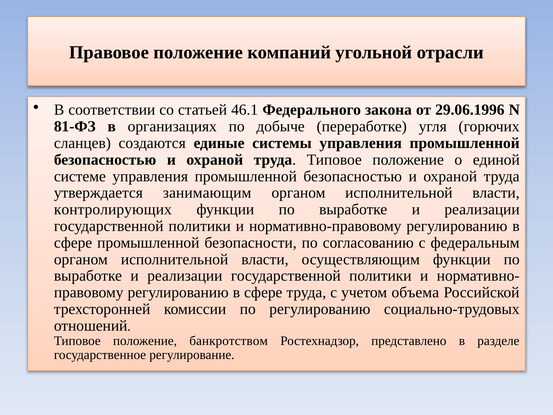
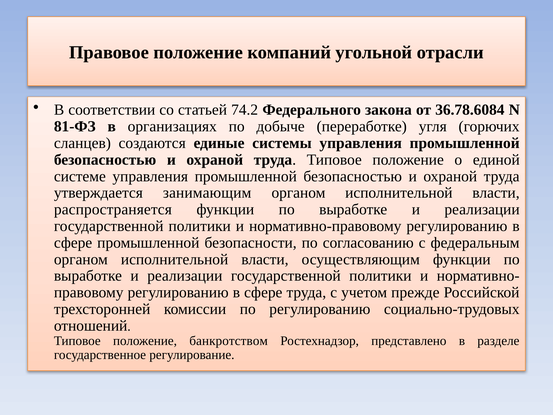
46.1: 46.1 -> 74.2
29.06.1996: 29.06.1996 -> 36.78.6084
контролирующих: контролирующих -> распространяется
объема: объема -> прежде
